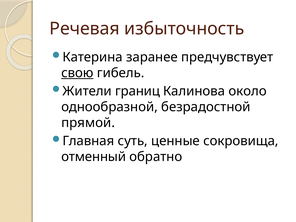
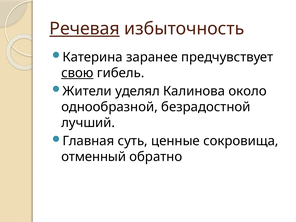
Речевая underline: none -> present
границ: границ -> уделял
прямой: прямой -> лучший
